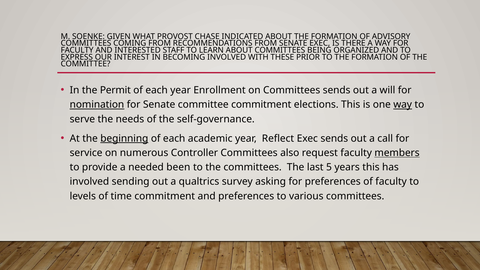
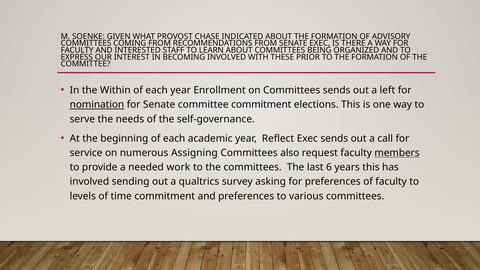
Permit: Permit -> Within
will: will -> left
way at (403, 105) underline: present -> none
beginning underline: present -> none
Controller: Controller -> Assigning
been: been -> work
5: 5 -> 6
